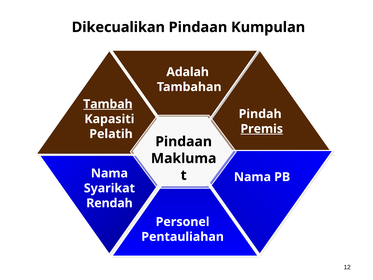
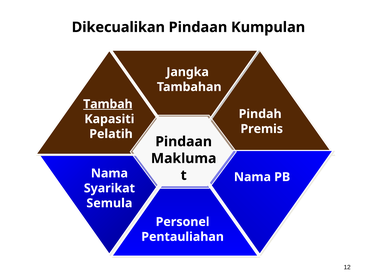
Adalah: Adalah -> Jangka
Premis underline: present -> none
Rendah: Rendah -> Semula
